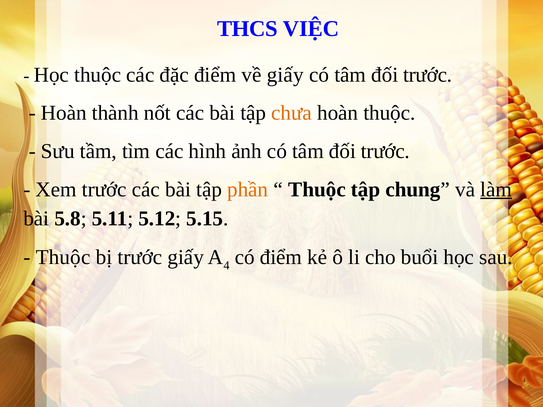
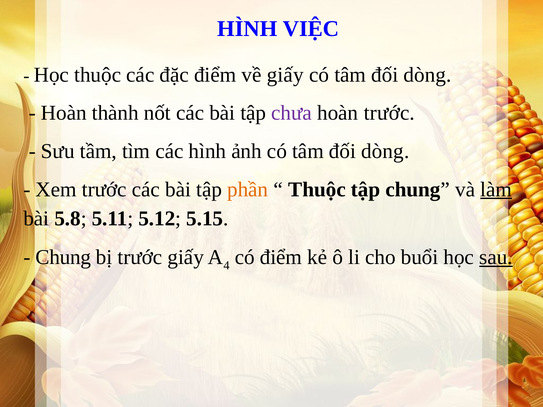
THCS at (247, 29): THCS -> HÌNH
trước at (428, 75): trước -> dòng
chưa colour: orange -> purple
hoàn thuộc: thuộc -> trước
trước at (385, 151): trước -> dòng
Thuộc at (63, 257): Thuộc -> Chung
sau underline: none -> present
